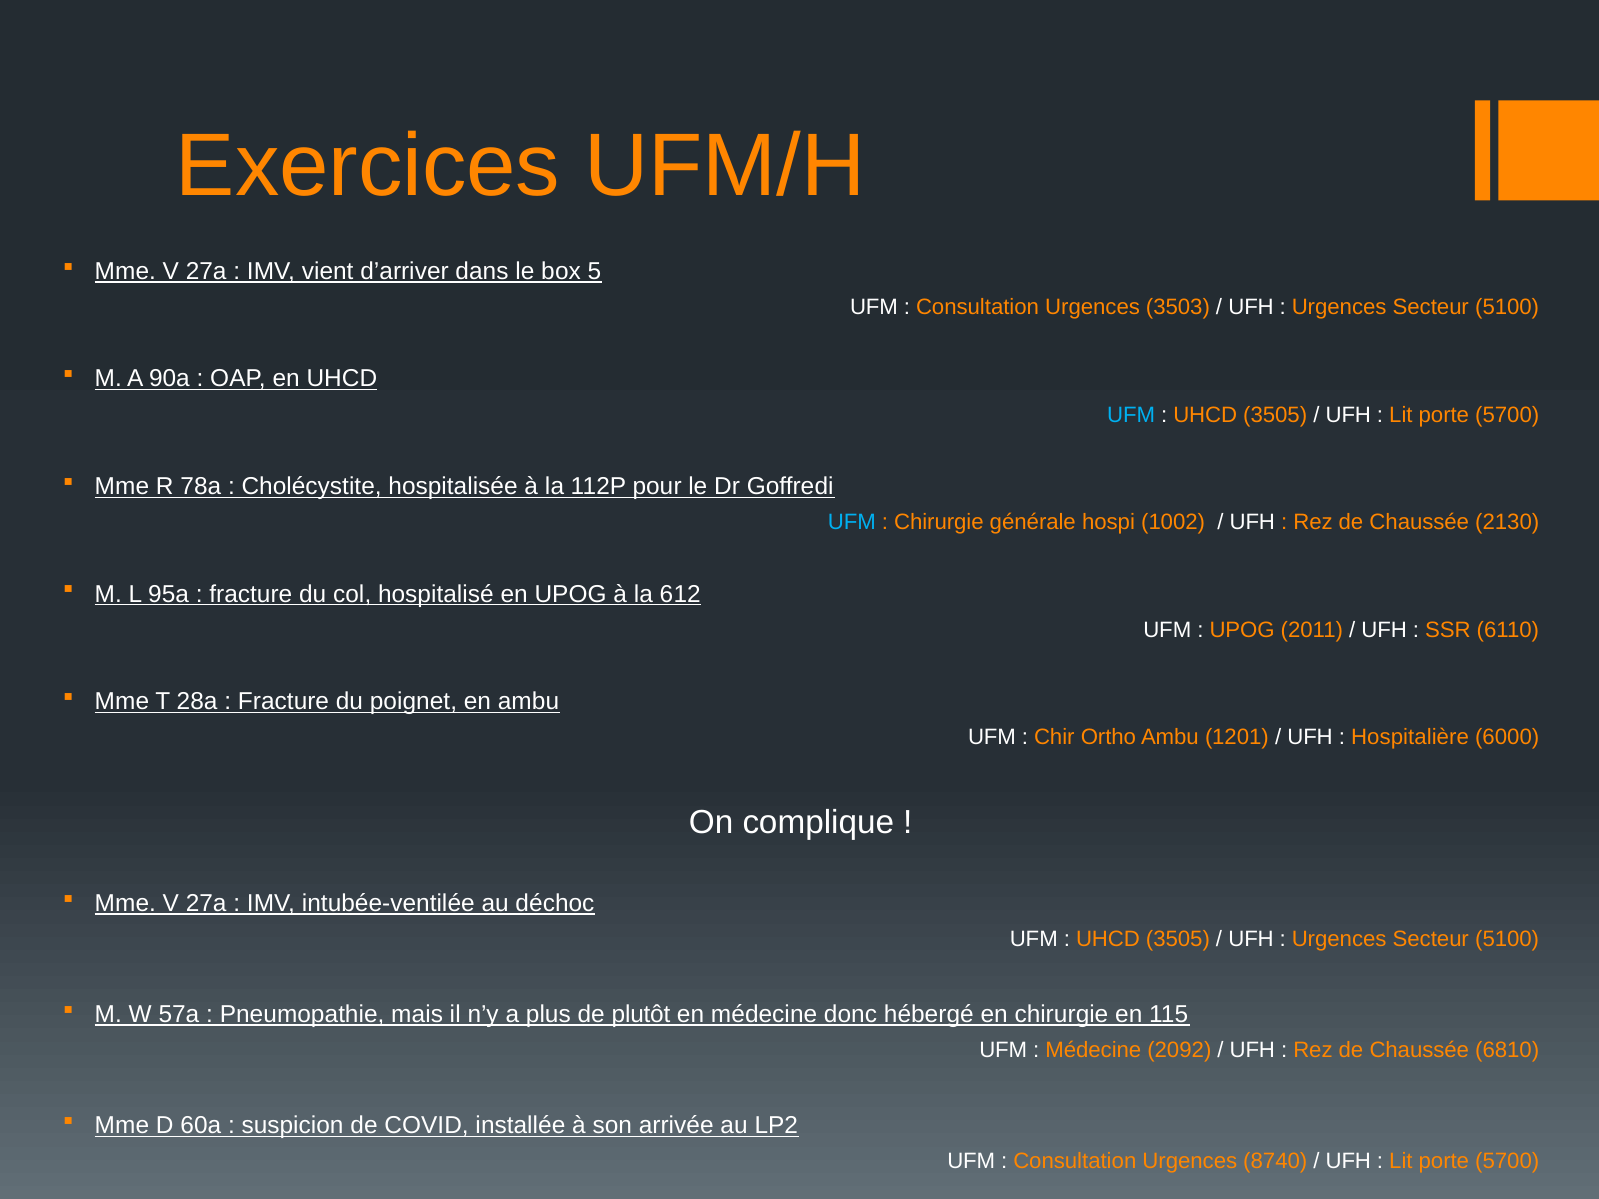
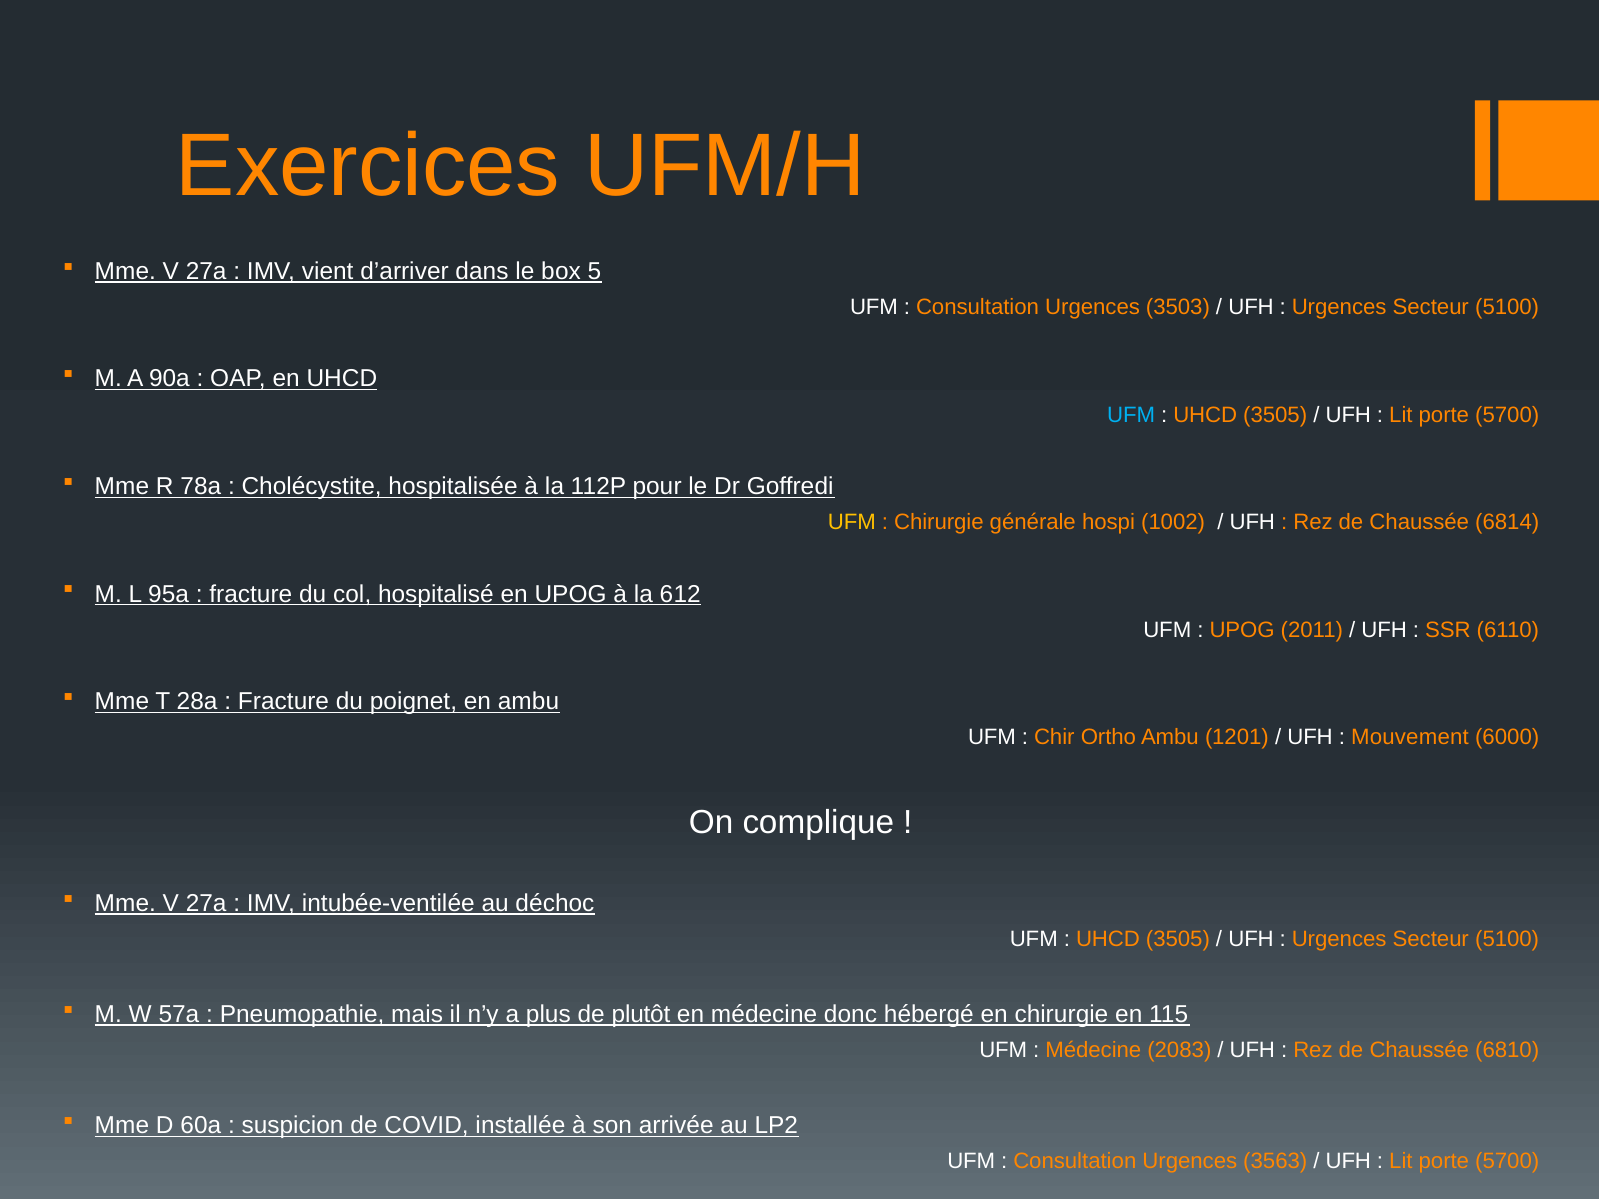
UFM at (852, 522) colour: light blue -> yellow
2130: 2130 -> 6814
Hospitalière: Hospitalière -> Mouvement
2092: 2092 -> 2083
8740: 8740 -> 3563
